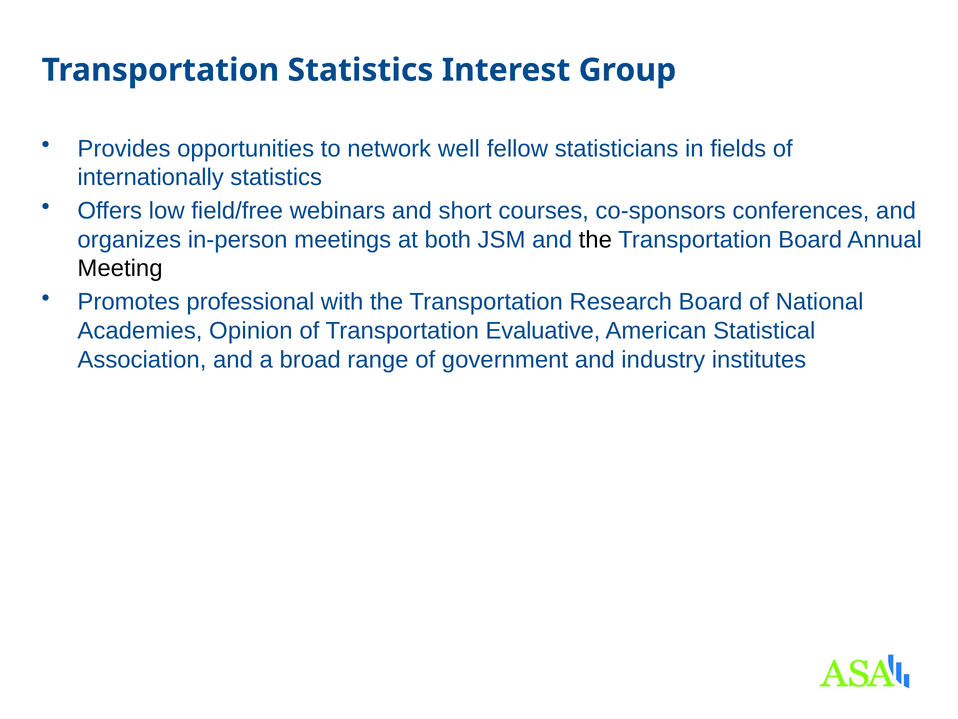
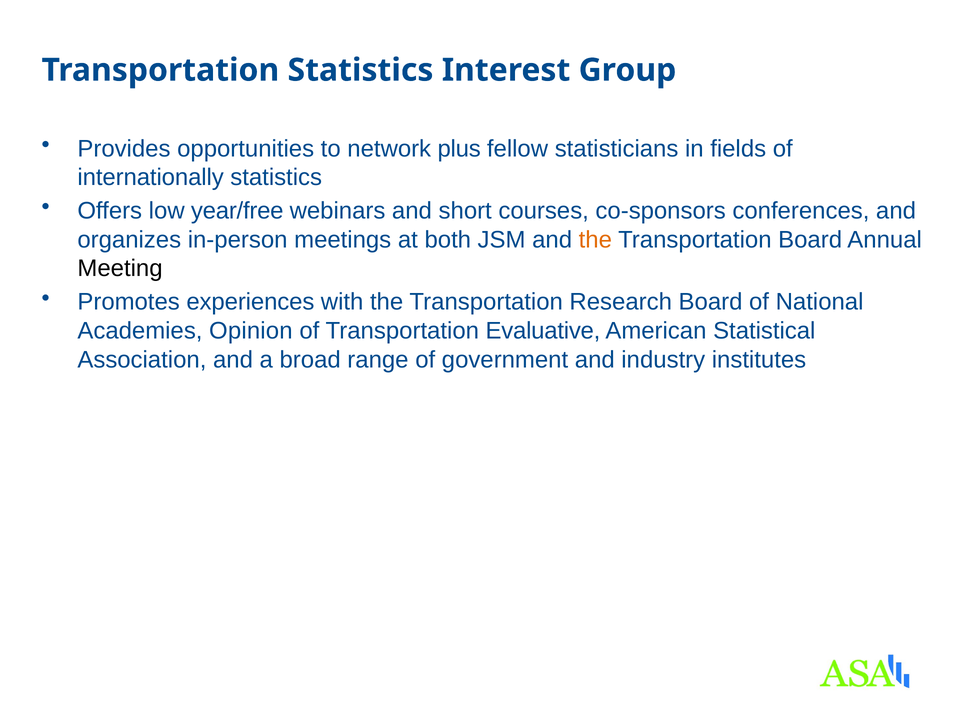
well: well -> plus
field/free: field/free -> year/free
the at (595, 240) colour: black -> orange
professional: professional -> experiences
